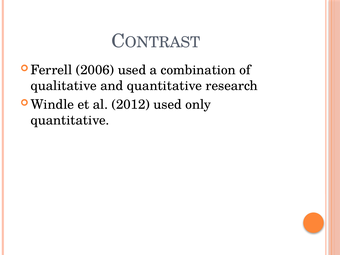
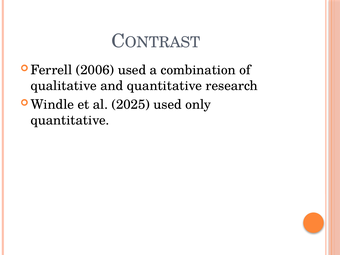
2012: 2012 -> 2025
